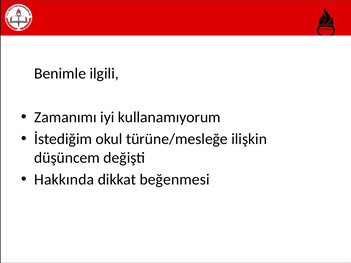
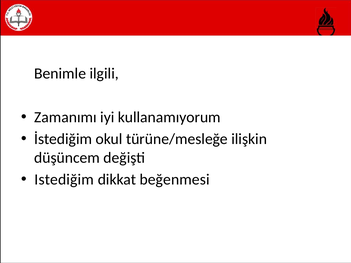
Hakkında: Hakkında -> Istediğim
